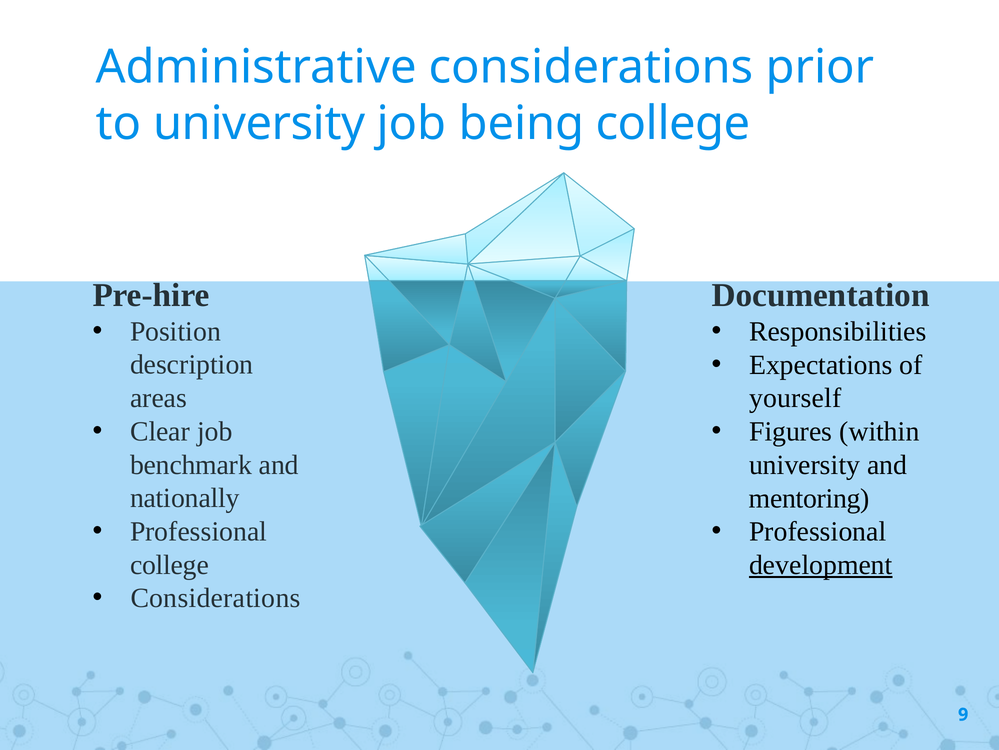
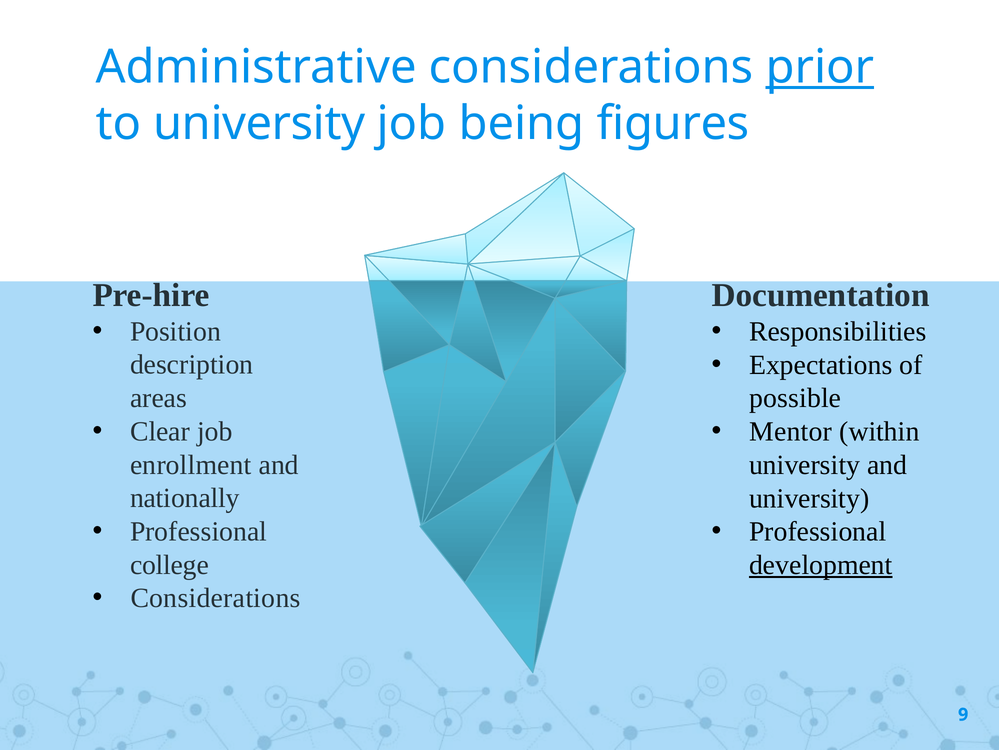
prior underline: none -> present
being college: college -> figures
yourself: yourself -> possible
Figures: Figures -> Mentor
benchmark: benchmark -> enrollment
mentoring at (809, 498): mentoring -> university
